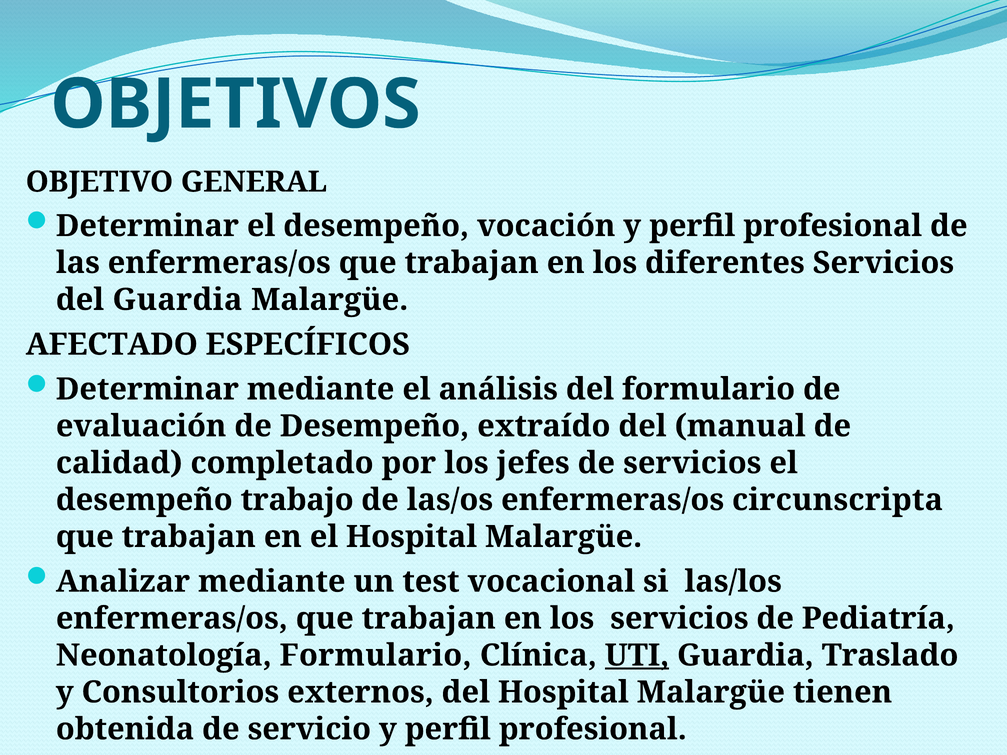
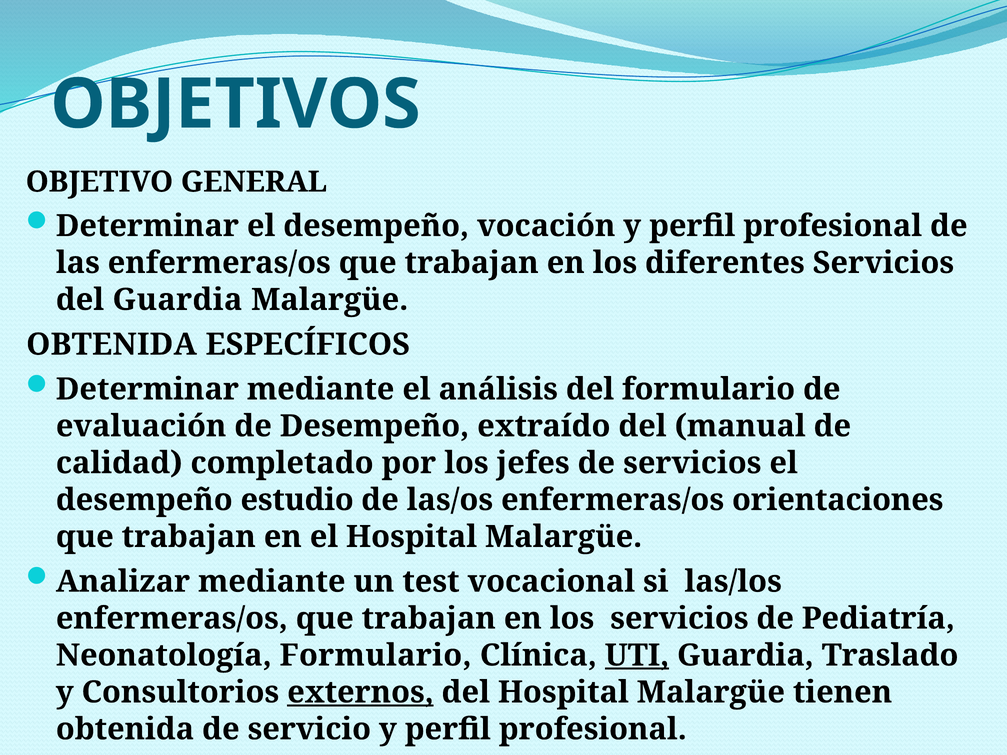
AFECTADO at (112, 345): AFECTADO -> OBTENIDA
trabajo: trabajo -> estudio
circunscripta: circunscripta -> orientaciones
externos underline: none -> present
